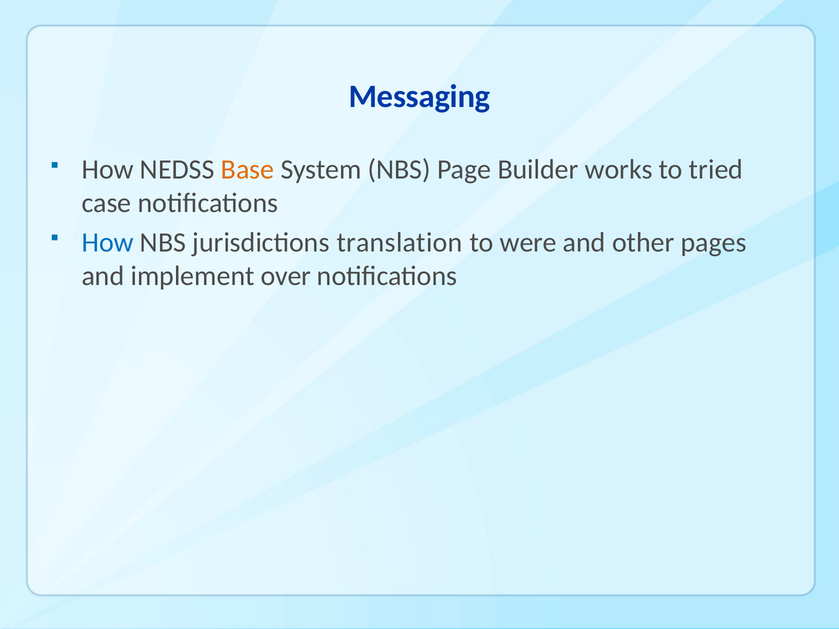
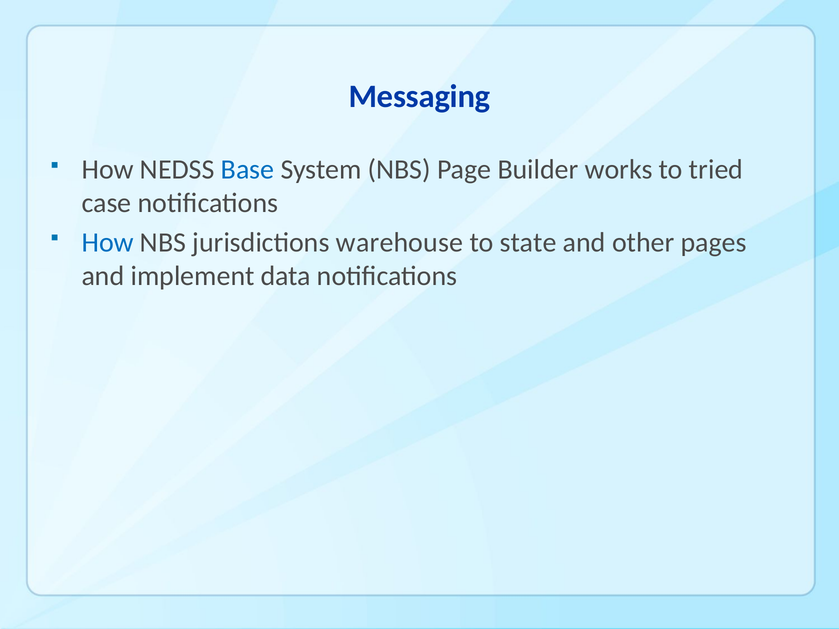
Base colour: orange -> blue
translation: translation -> warehouse
were: were -> state
over: over -> data
